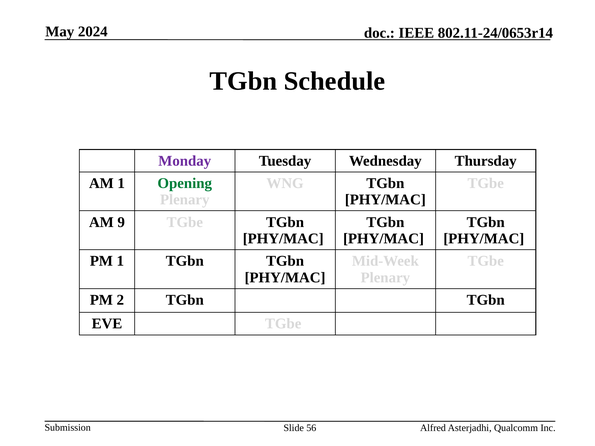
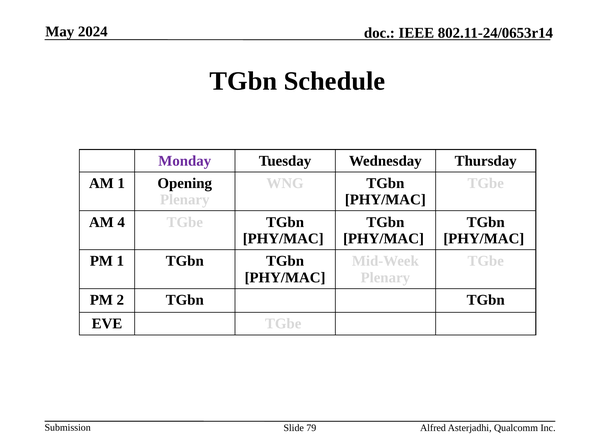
Opening colour: green -> black
9: 9 -> 4
56: 56 -> 79
